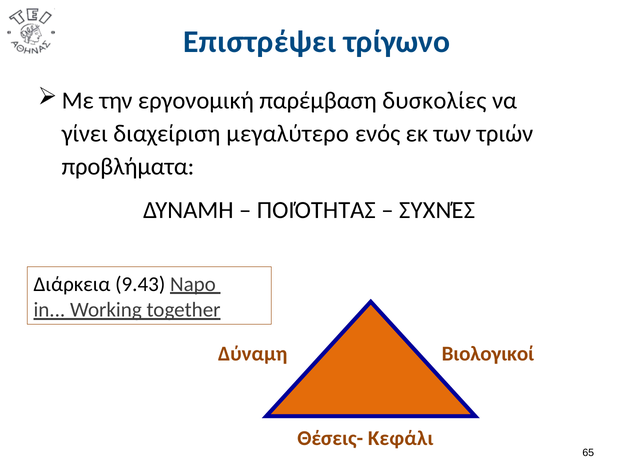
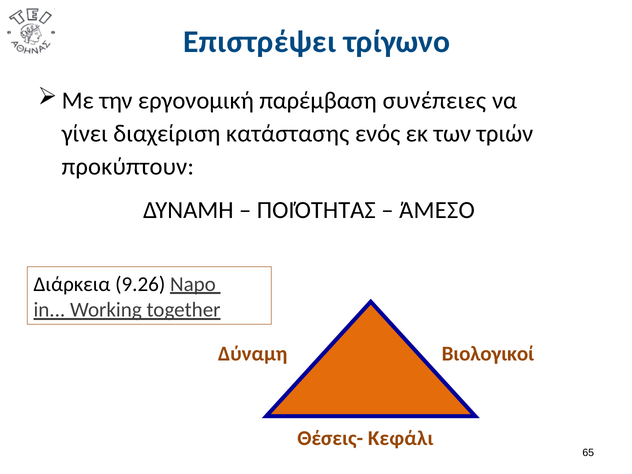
δυσκολίες: δυσκολίες -> συνέπειες
μεγαλύτερο: μεγαλύτερο -> κατάστασης
προβλήματα: προβλήματα -> προκύπτουν
ΣΥΧΝΈΣ: ΣΥΧΝΈΣ -> ΆΜΕΣΟ
9.43: 9.43 -> 9.26
